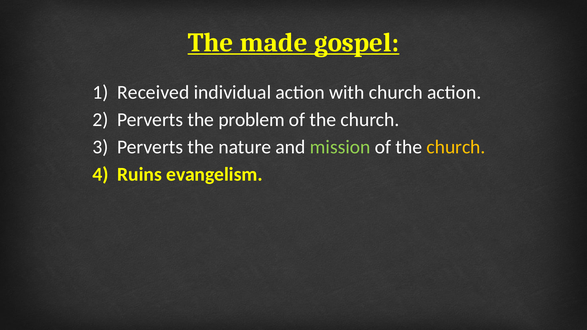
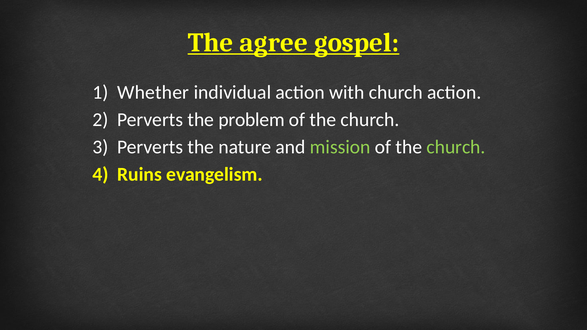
made: made -> agree
Received: Received -> Whether
church at (456, 147) colour: yellow -> light green
